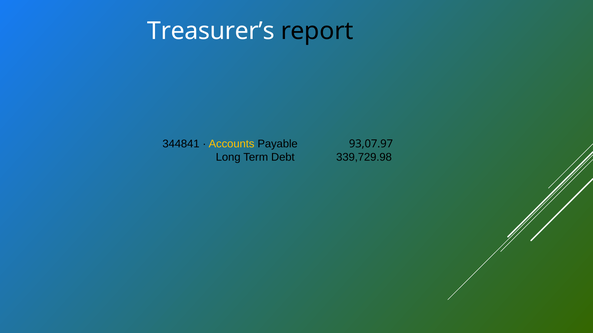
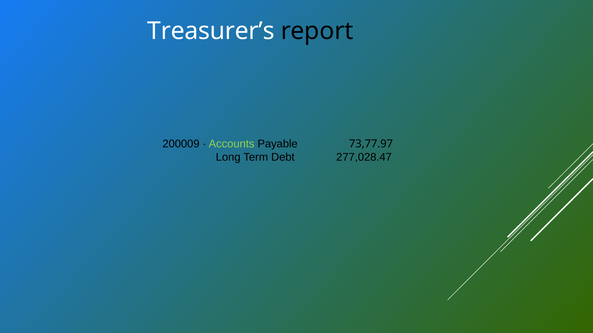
344841: 344841 -> 200009
Accounts colour: yellow -> light green
93,07.97: 93,07.97 -> 73,77.97
339,729.98: 339,729.98 -> 277,028.47
